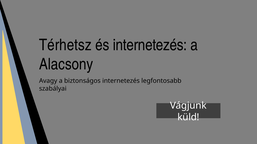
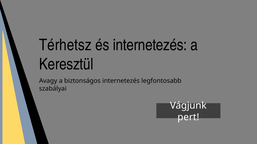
Alacsony: Alacsony -> Keresztül
küld: küld -> pert
